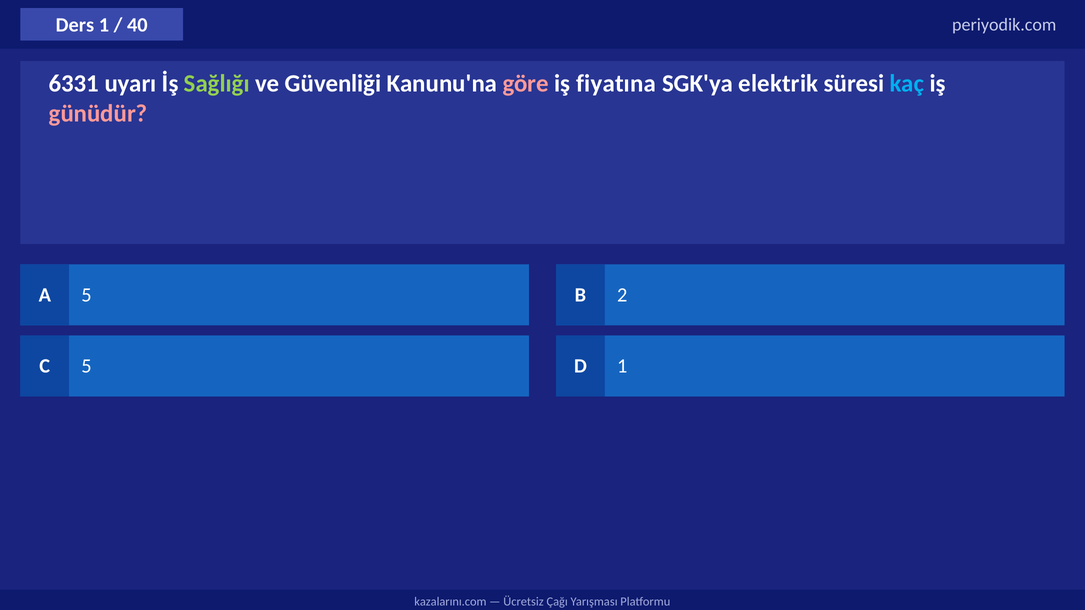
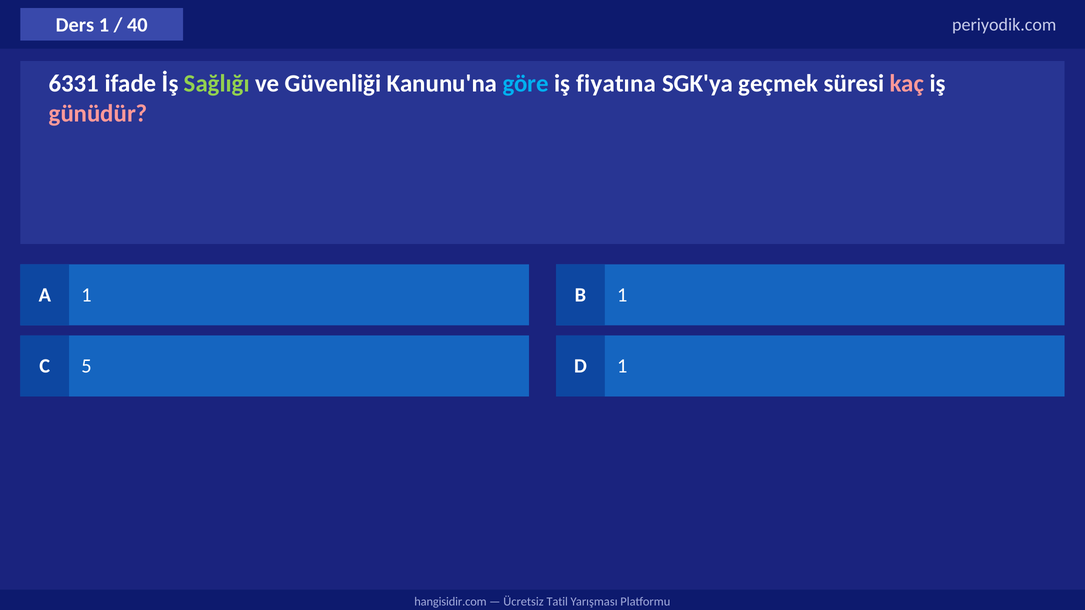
uyarı: uyarı -> ifade
göre colour: pink -> light blue
elektrik: elektrik -> geçmek
kaç colour: light blue -> pink
A 5: 5 -> 1
B 2: 2 -> 1
kazalarını.com: kazalarını.com -> hangisidir.com
Çağı: Çağı -> Tatil
